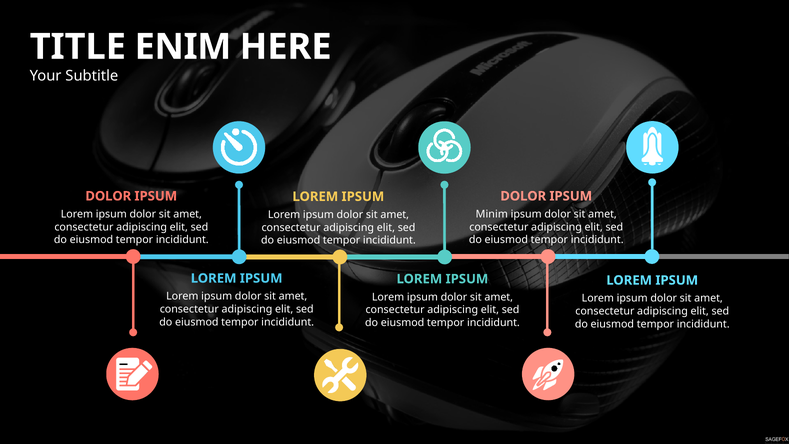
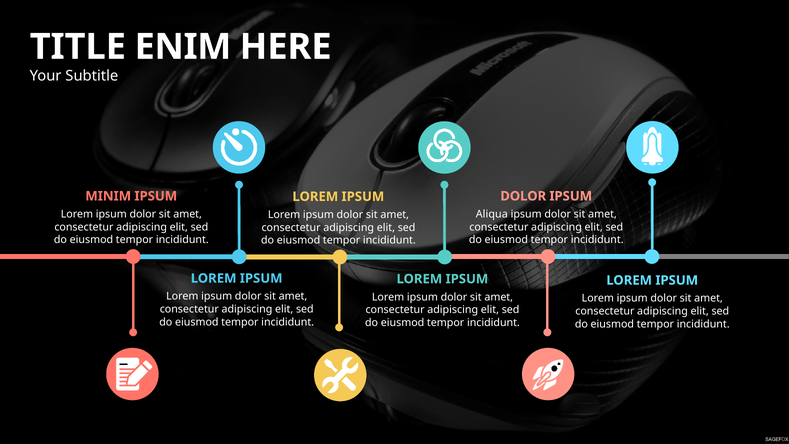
DOLOR at (108, 196): DOLOR -> MINIM
Minim: Minim -> Aliqua
